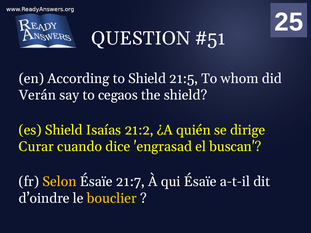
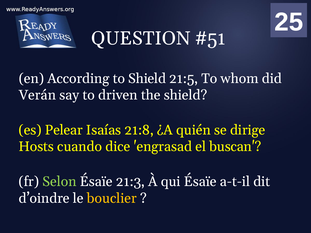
cegaos: cegaos -> driven
es Shield: Shield -> Pelear
21:2: 21:2 -> 21:8
Curar: Curar -> Hosts
Selon colour: yellow -> light green
21:7: 21:7 -> 21:3
